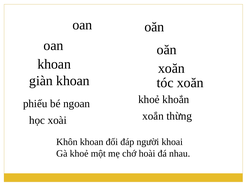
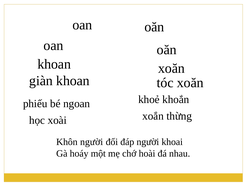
Khôn khoan: khoan -> người
Gà khoẻ: khoẻ -> hoáy
